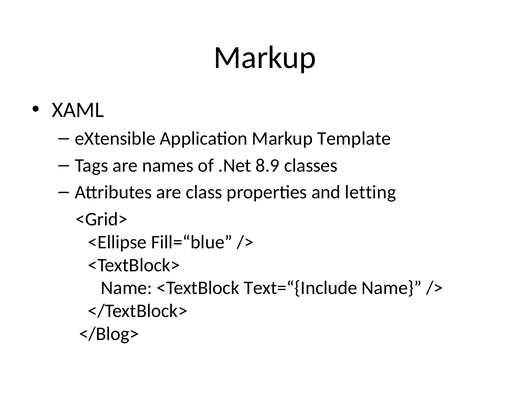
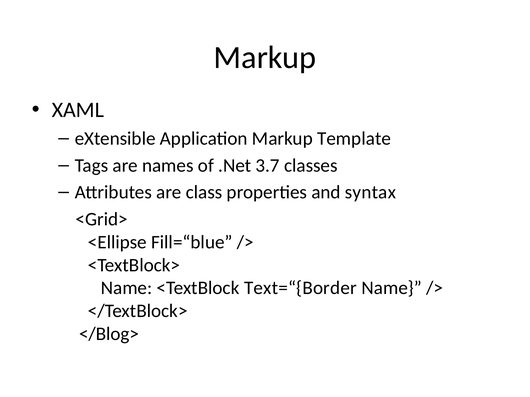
8.9: 8.9 -> 3.7
letting: letting -> syntax
Text=“{Include: Text=“{Include -> Text=“{Border
